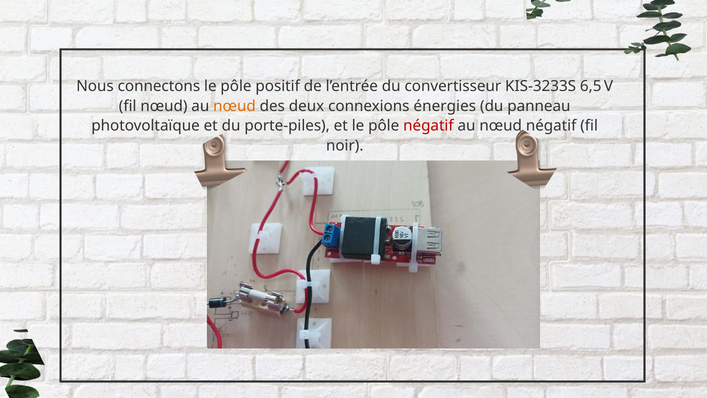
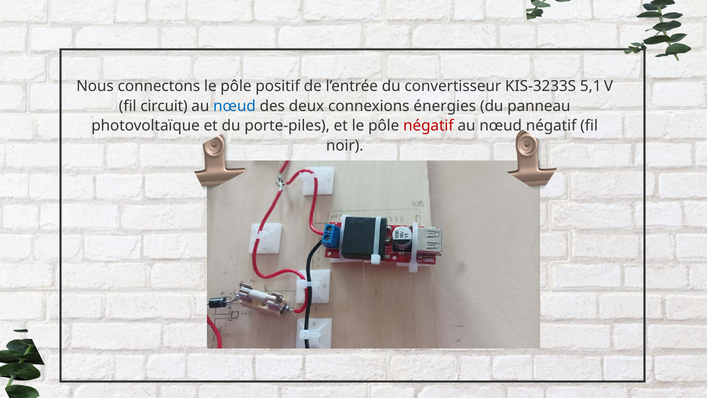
6,5: 6,5 -> 5,1
fil nœud: nœud -> circuit
nœud at (234, 106) colour: orange -> blue
